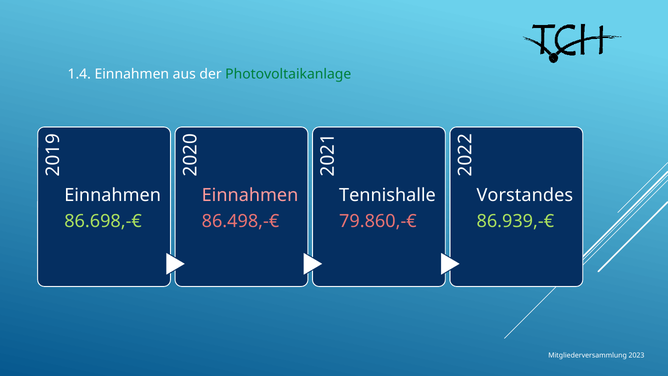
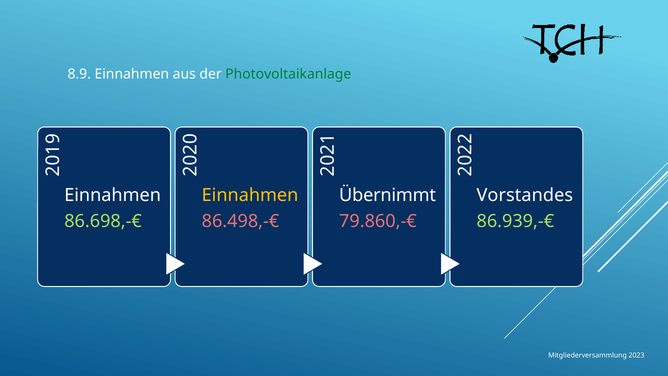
1.4: 1.4 -> 8.9
Einnahmen at (250, 195) colour: pink -> yellow
Tennishalle: Tennishalle -> Übernimmt
